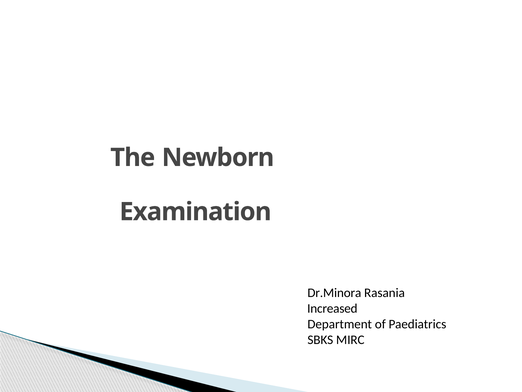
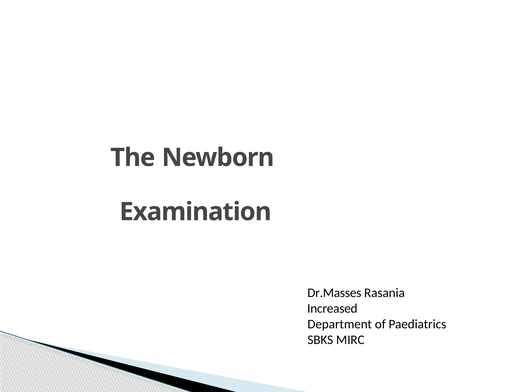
Dr.Minora: Dr.Minora -> Dr.Masses
